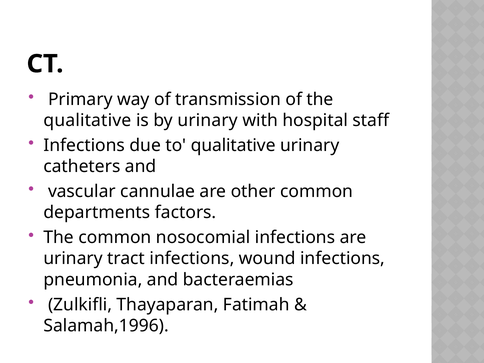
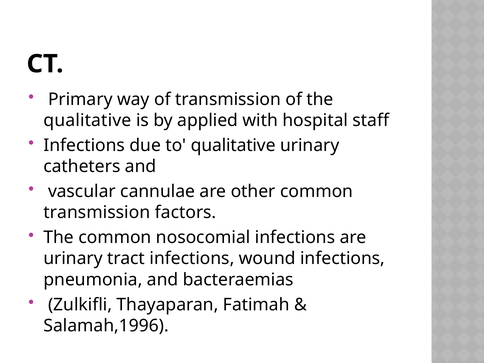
by urinary: urinary -> applied
departments at (97, 212): departments -> transmission
